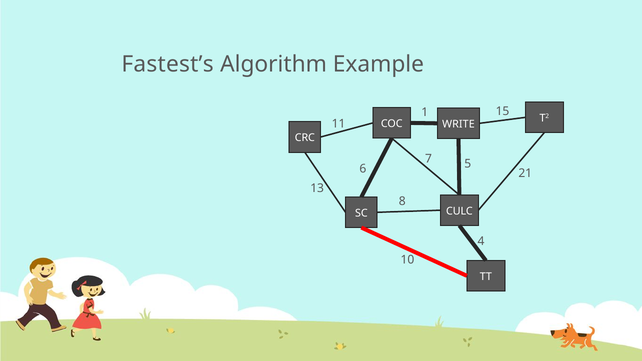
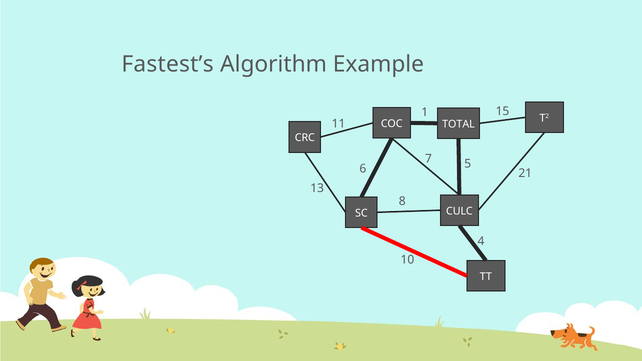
WRITE: WRITE -> TOTAL
